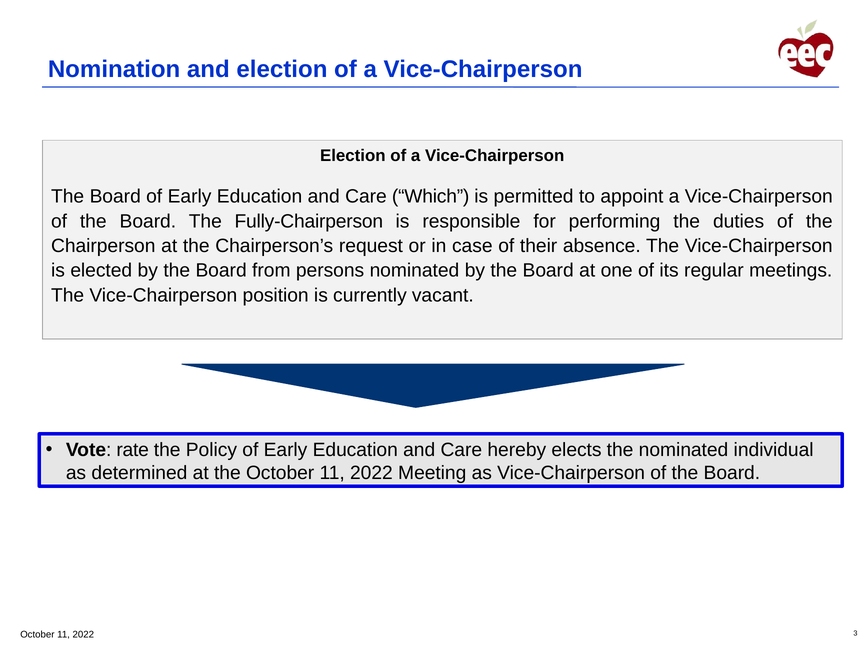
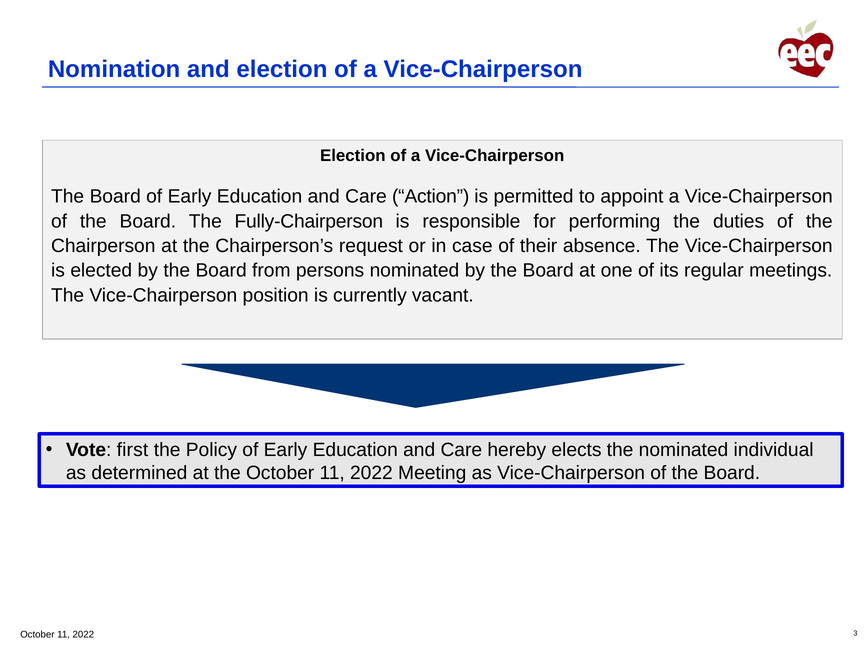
Which: Which -> Action
rate: rate -> first
